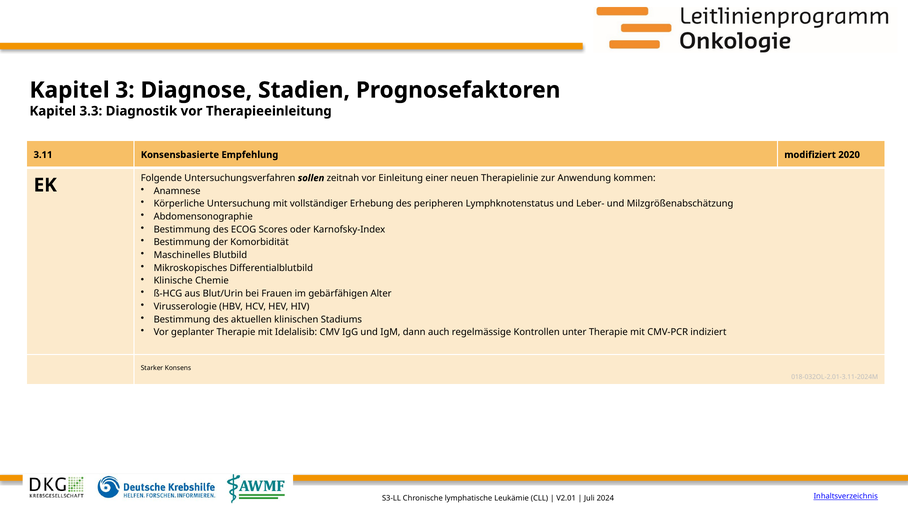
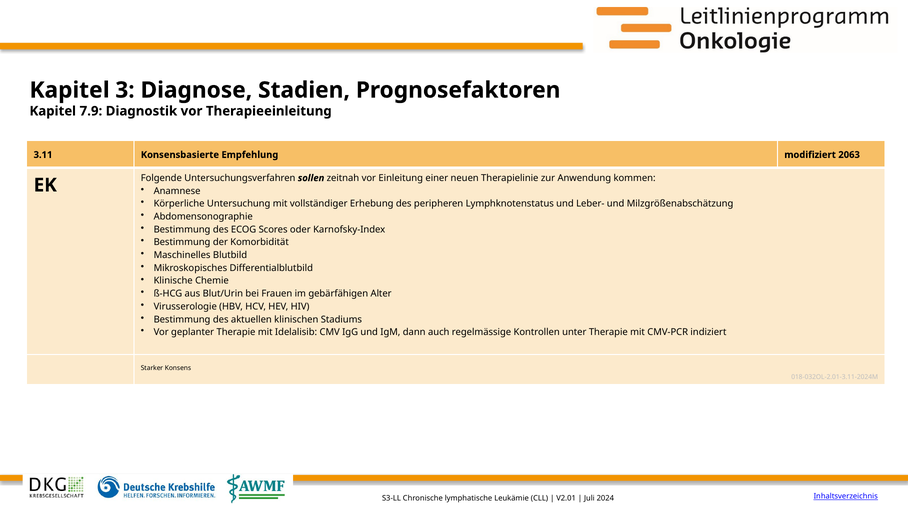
3.3: 3.3 -> 7.9
2020: 2020 -> 2063
